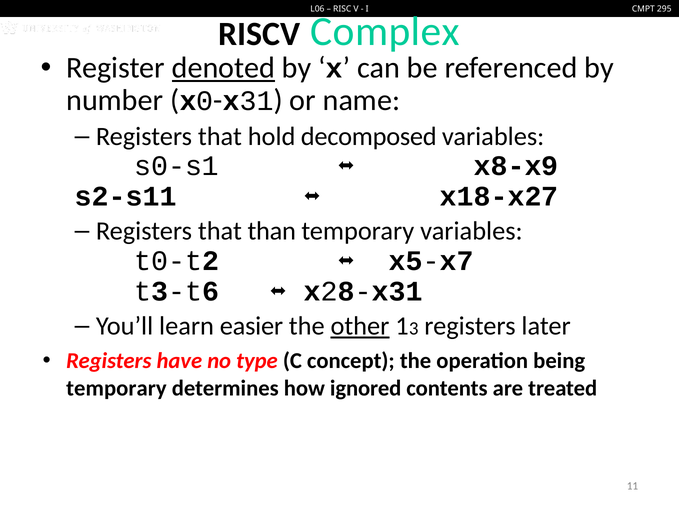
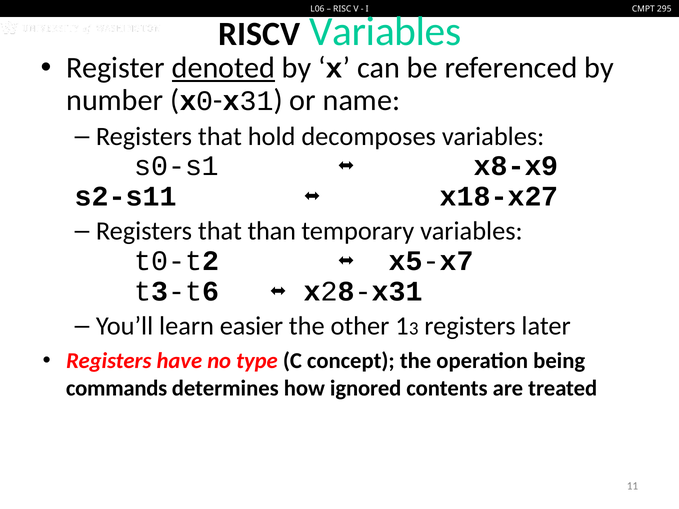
RISCV Complex: Complex -> Variables
decomposed: decomposed -> decomposes
other underline: present -> none
temporary at (116, 388): temporary -> commands
